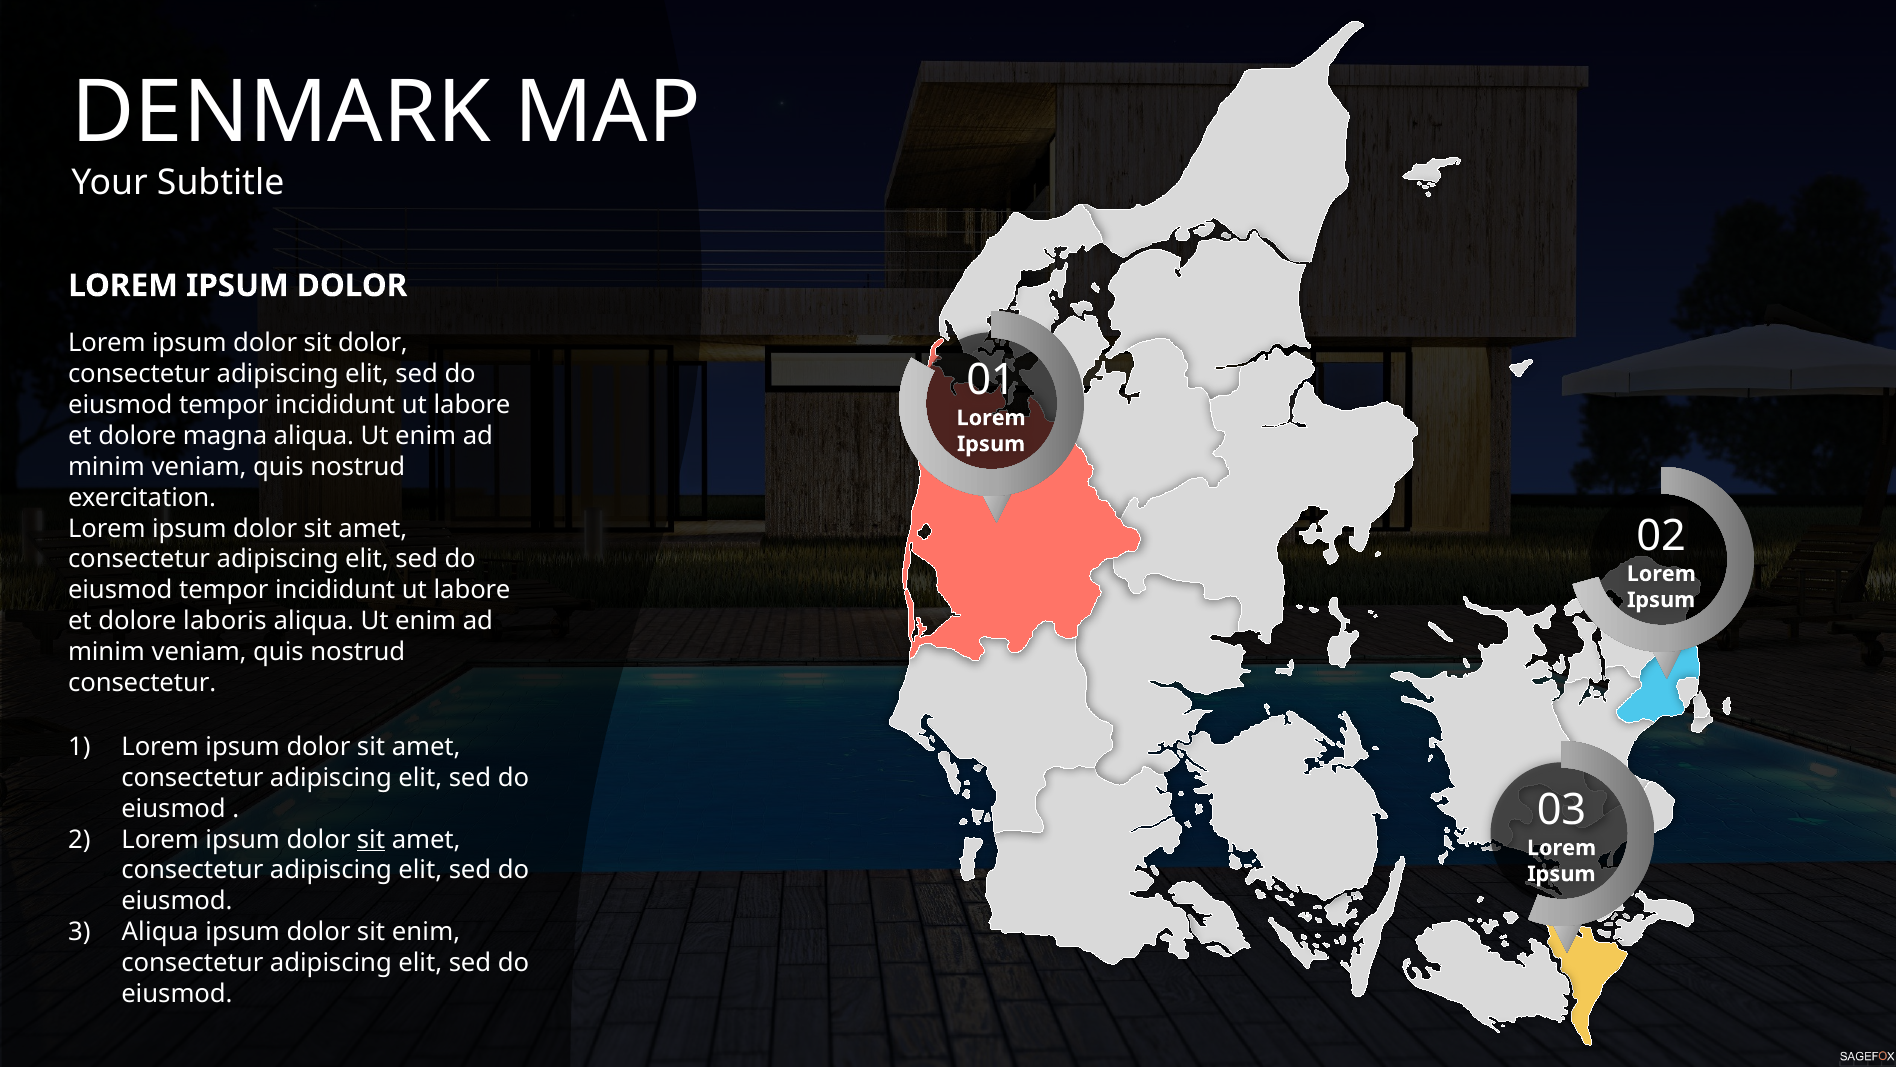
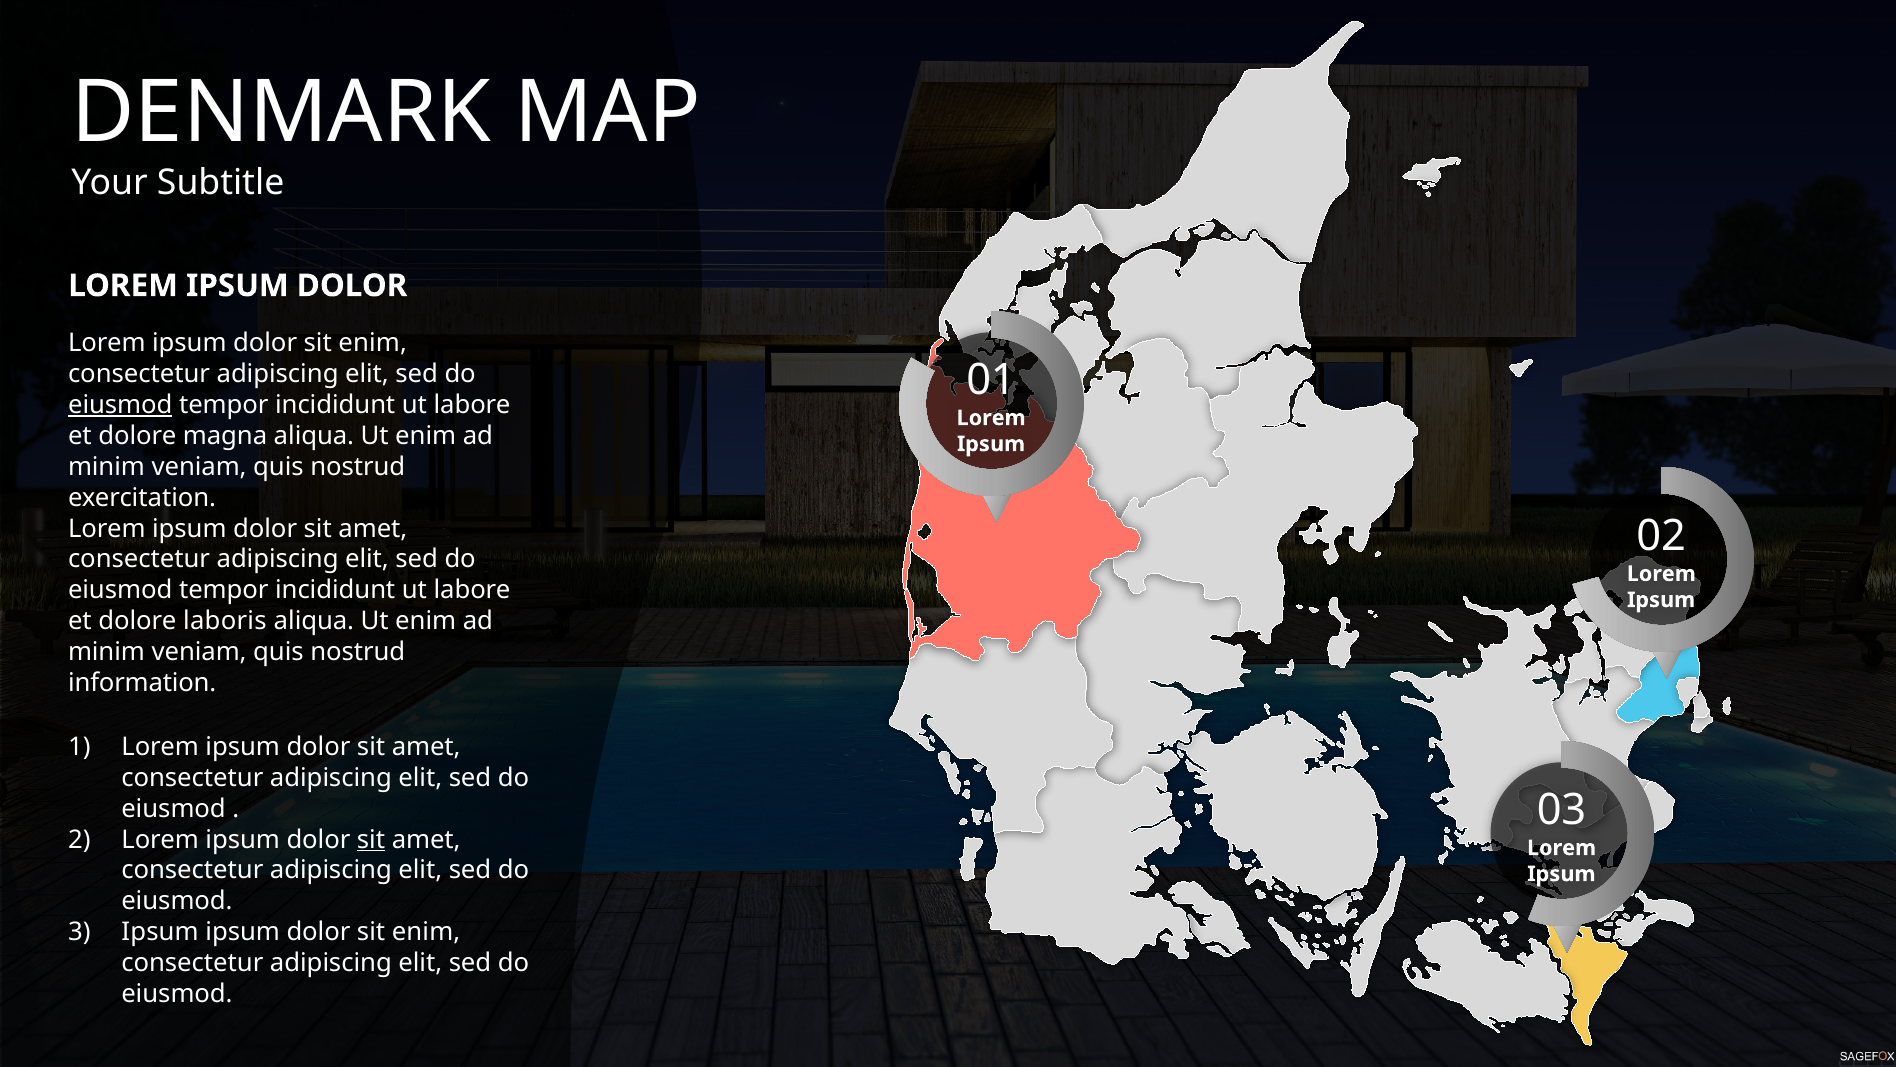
dolor at (373, 343): dolor -> enim
eiusmod at (120, 405) underline: none -> present
consectetur at (142, 683): consectetur -> information
Aliqua at (160, 932): Aliqua -> Ipsum
